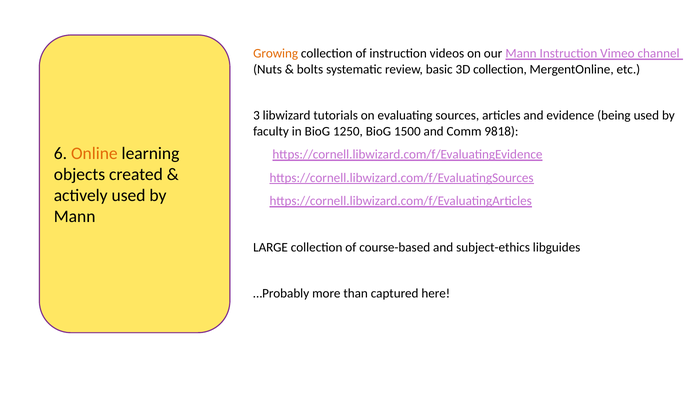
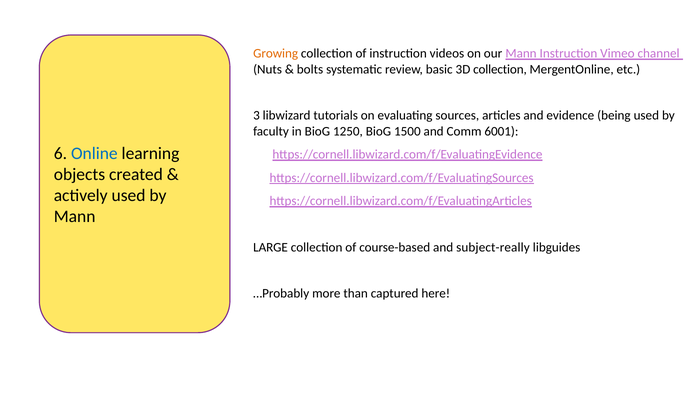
9818: 9818 -> 6001
Online colour: orange -> blue
subject-ethics: subject-ethics -> subject-really
